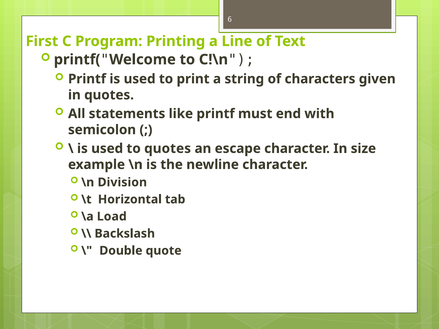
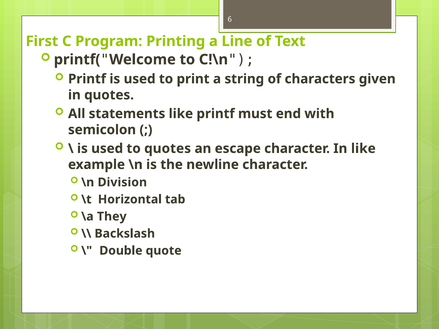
In size: size -> like
Load: Load -> They
